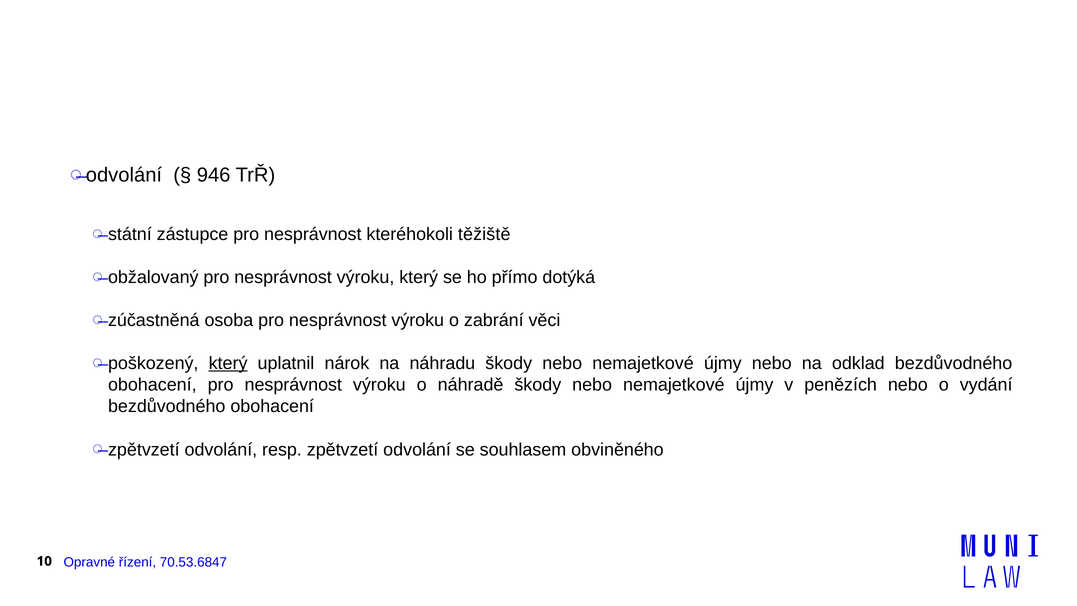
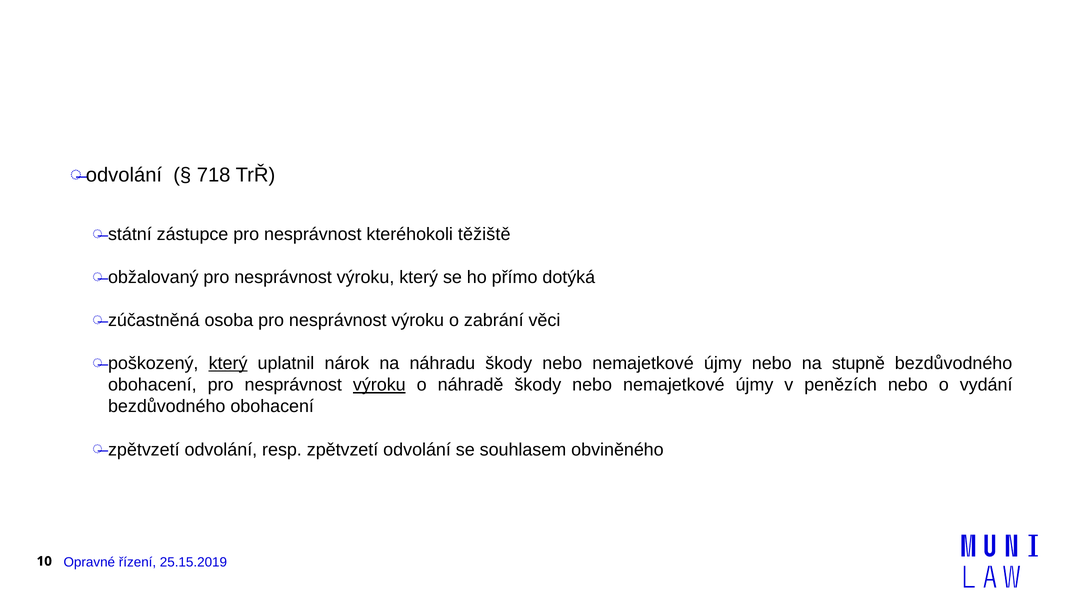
946: 946 -> 718
odklad: odklad -> stupně
výroku at (379, 385) underline: none -> present
70.53.6847: 70.53.6847 -> 25.15.2019
